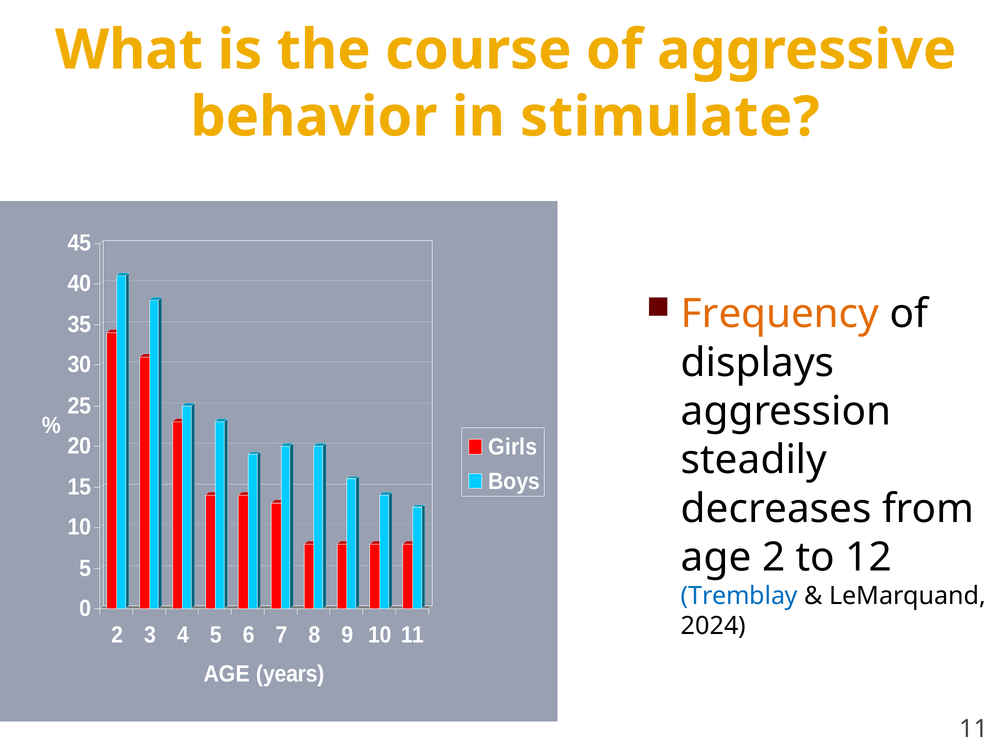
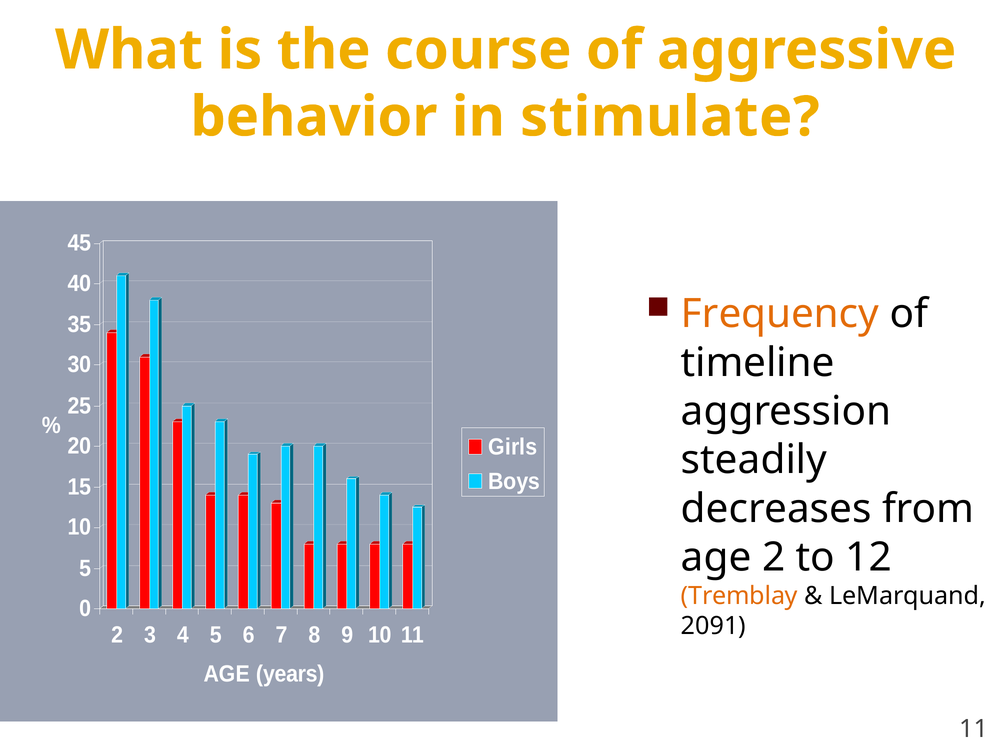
displays: displays -> timeline
Tremblay colour: blue -> orange
2024: 2024 -> 2091
